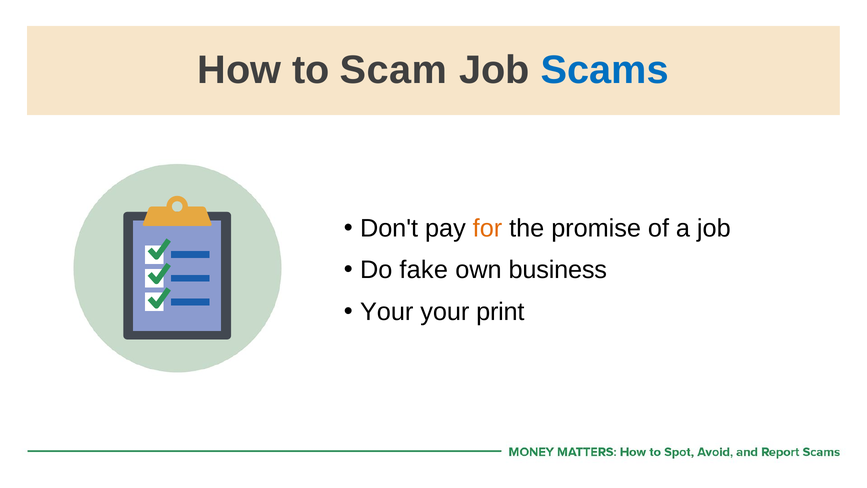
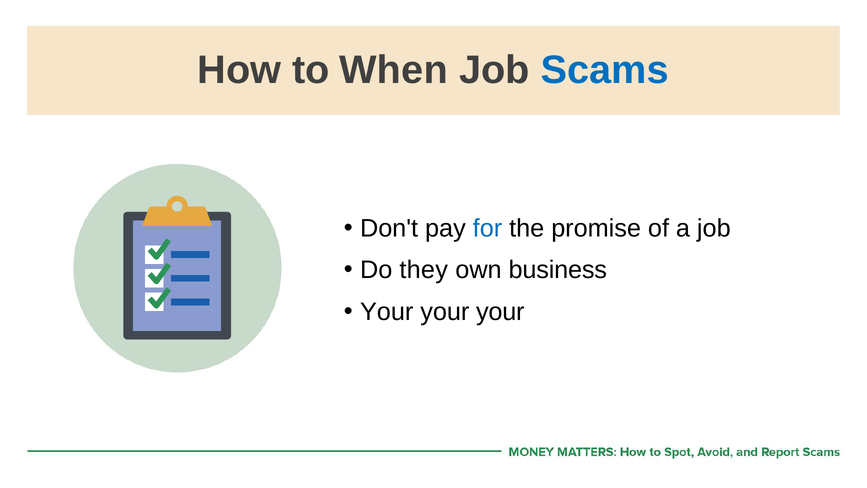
Scam: Scam -> When
for colour: orange -> blue
fake: fake -> they
print at (500, 312): print -> your
